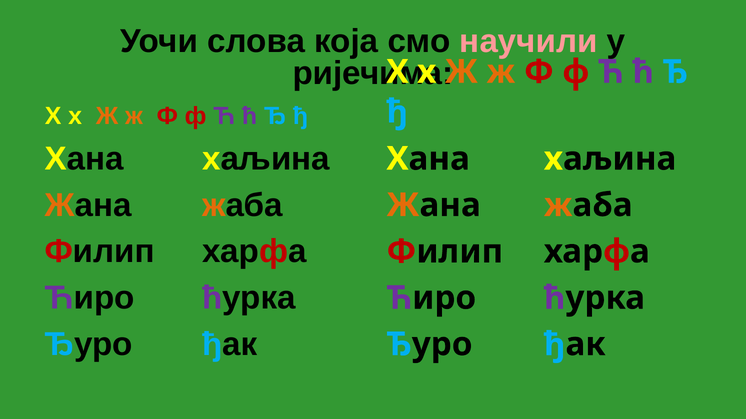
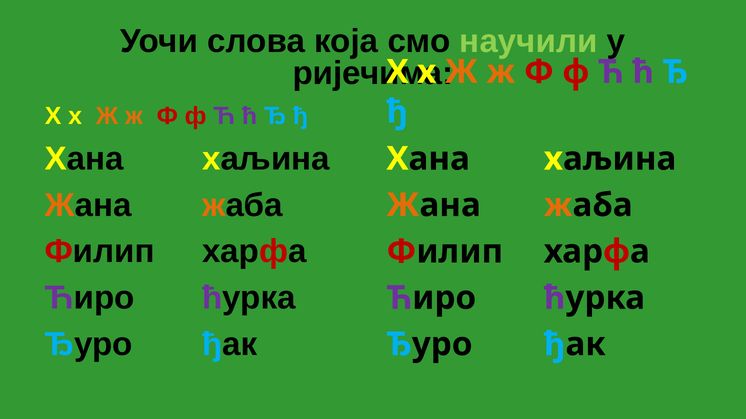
научили colour: pink -> light green
